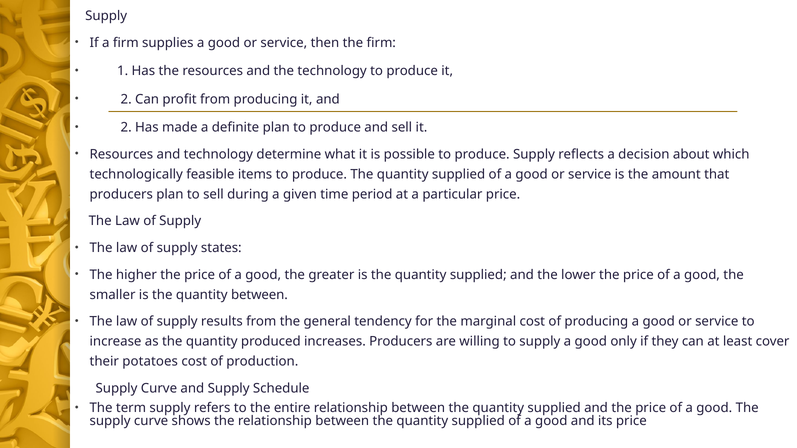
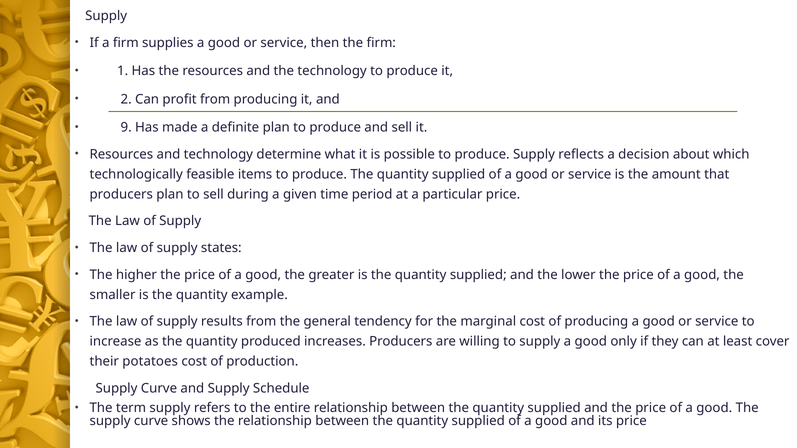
2 at (126, 127): 2 -> 9
quantity between: between -> example
